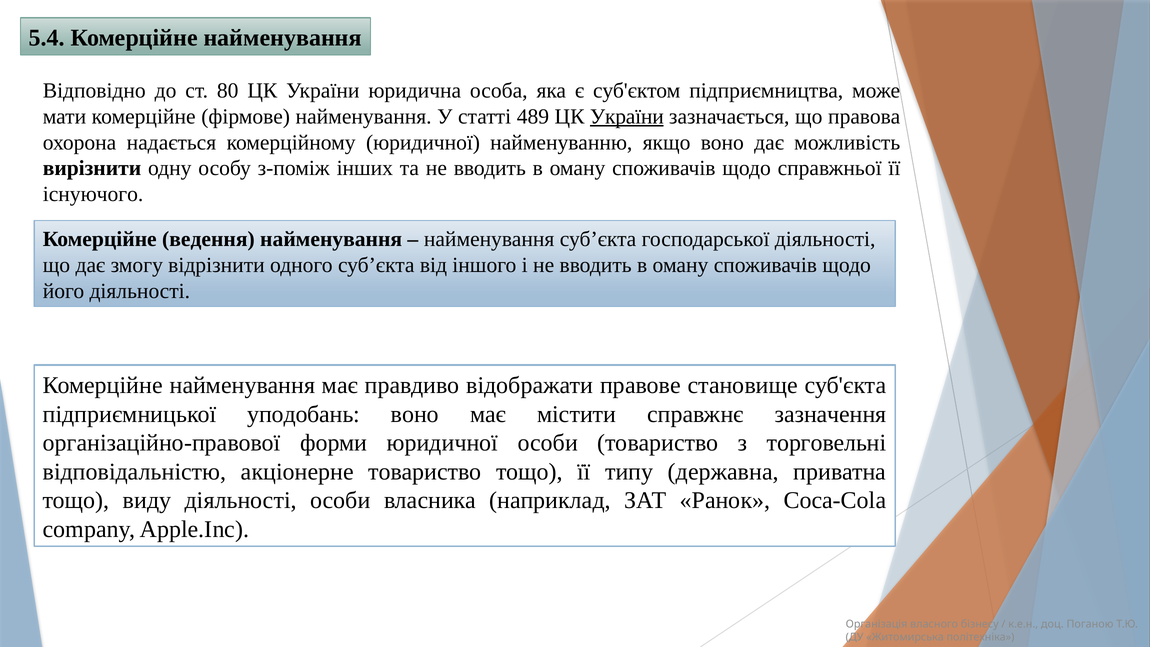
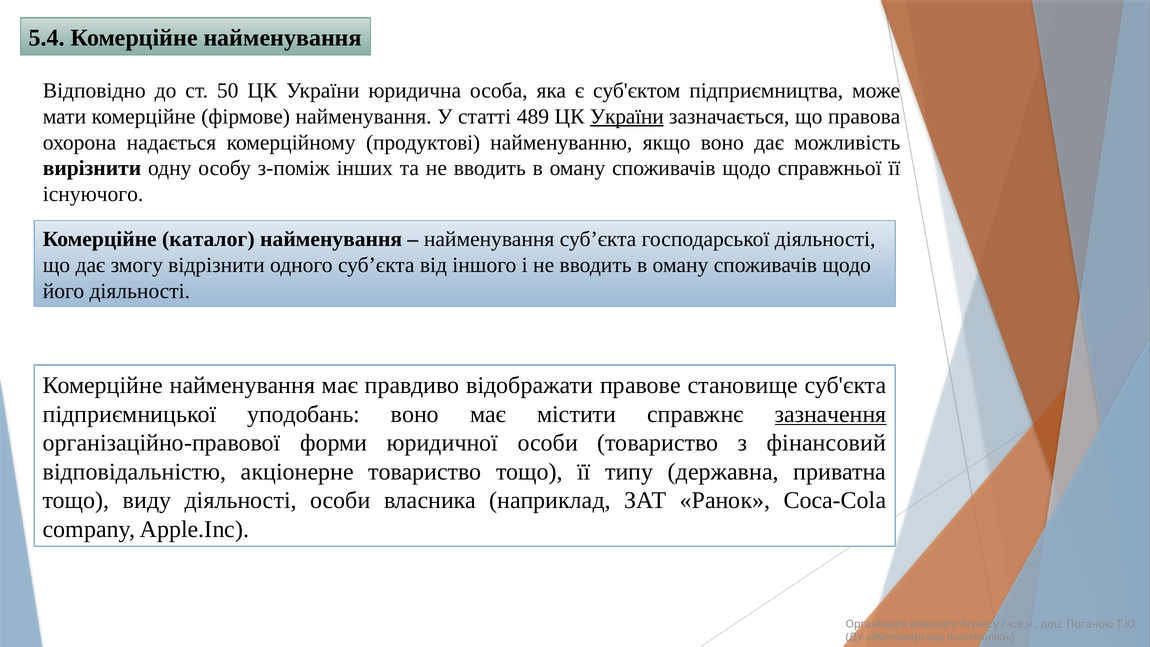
80: 80 -> 50
комерційному юридичної: юридичної -> продуктові
ведення: ведення -> каталог
зазначення underline: none -> present
торговельні: торговельні -> фінансовий
